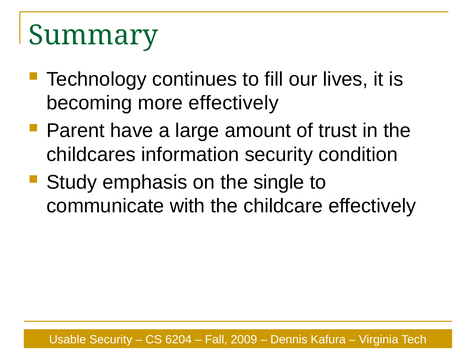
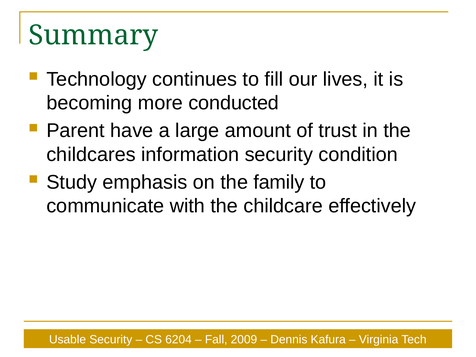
more effectively: effectively -> conducted
single: single -> family
